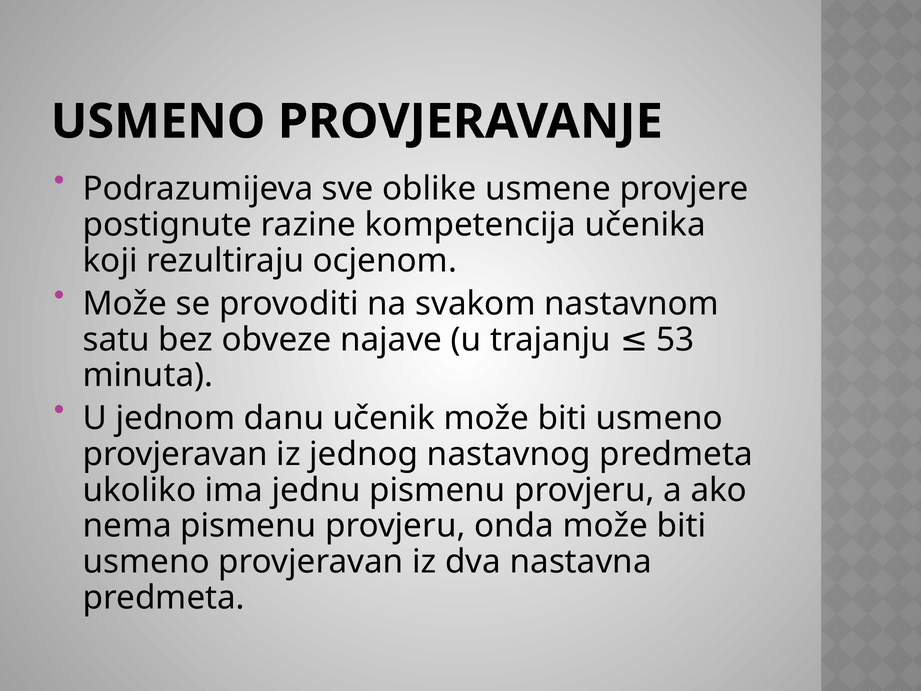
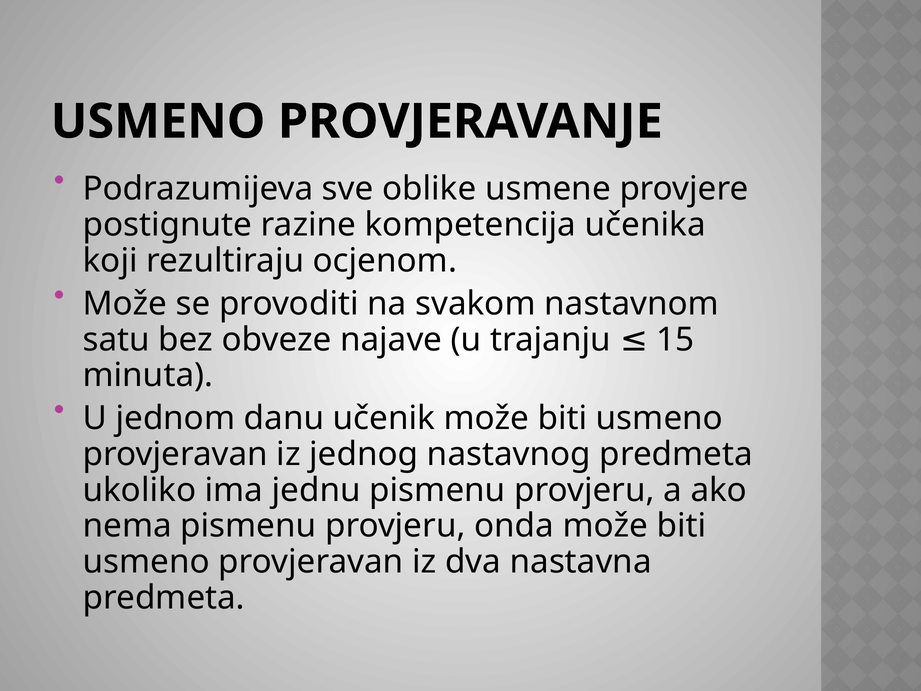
53: 53 -> 15
